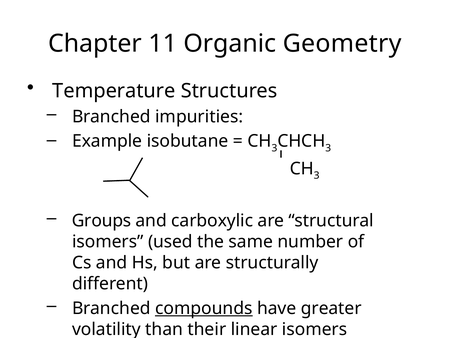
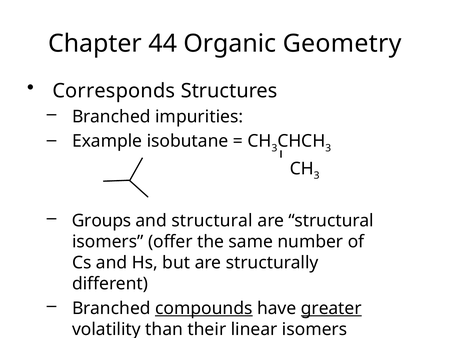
11: 11 -> 44
Temperature: Temperature -> Corresponds
and carboxylic: carboxylic -> structural
used: used -> offer
greater underline: none -> present
